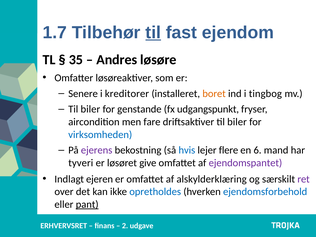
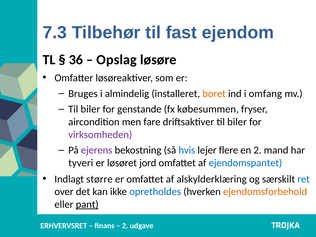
1.7: 1.7 -> 7.3
til at (153, 33) underline: present -> none
35: 35 -> 36
Andres: Andres -> Opslag
Senere: Senere -> Bruges
kreditorer: kreditorer -> almindelig
tingbog: tingbog -> omfang
udgangspunkt: udgangspunkt -> købesummen
virksomheden colour: blue -> purple
en 6: 6 -> 2
give: give -> jord
ejendomspantet colour: purple -> blue
ejeren: ejeren -> større
ret colour: purple -> blue
ejendomsforbehold colour: blue -> orange
